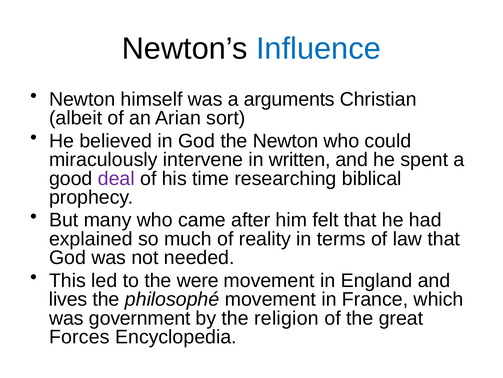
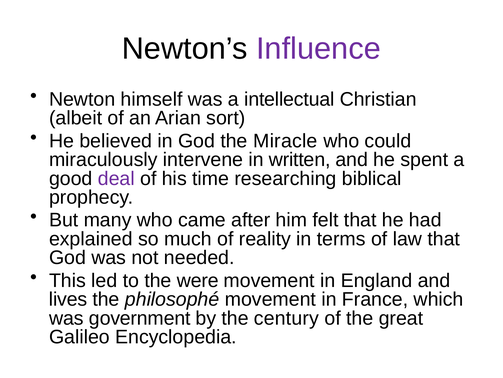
Influence colour: blue -> purple
arguments: arguments -> intellectual
the Newton: Newton -> Miracle
religion: religion -> century
Forces: Forces -> Galileo
